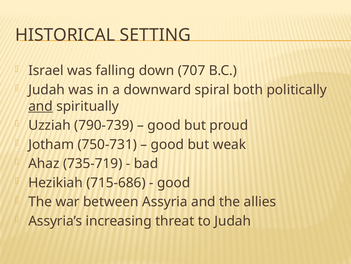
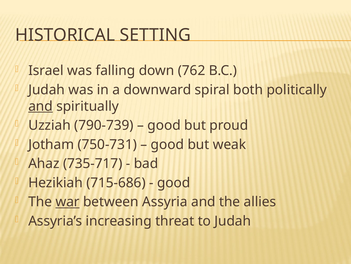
707: 707 -> 762
735-719: 735-719 -> 735-717
war underline: none -> present
